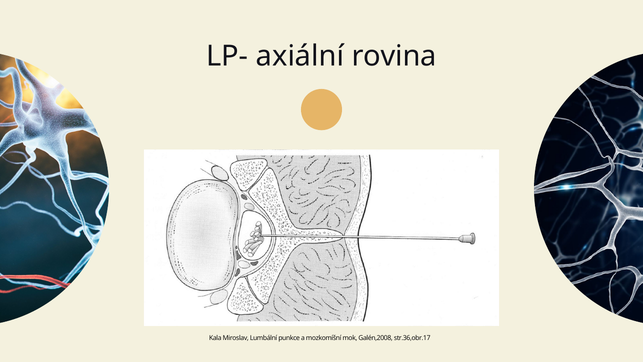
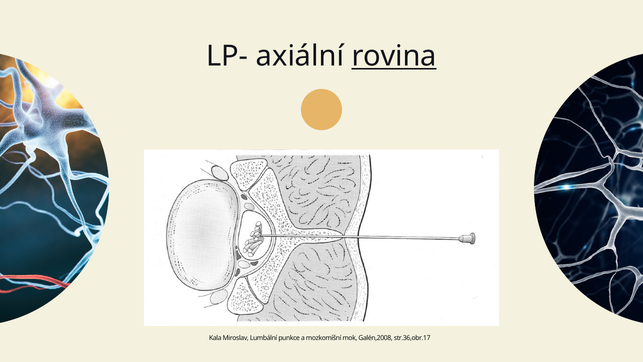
rovina underline: none -> present
